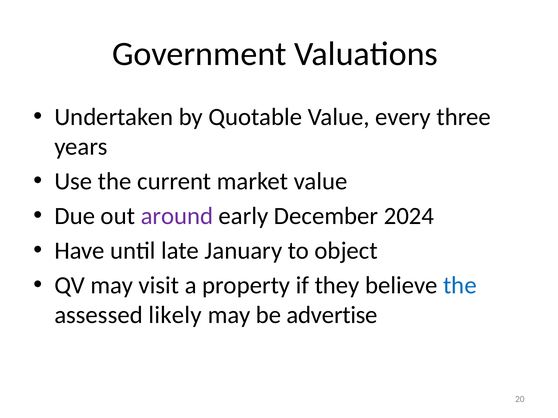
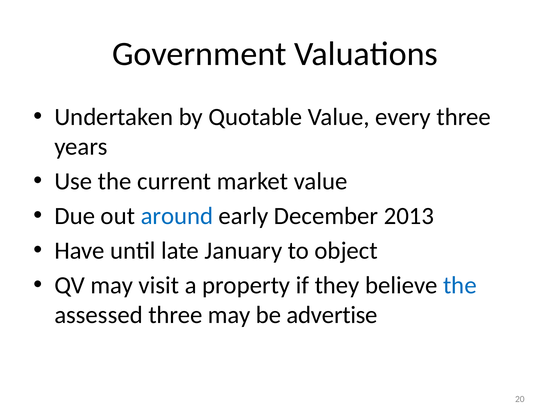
around colour: purple -> blue
2024: 2024 -> 2013
assessed likely: likely -> three
